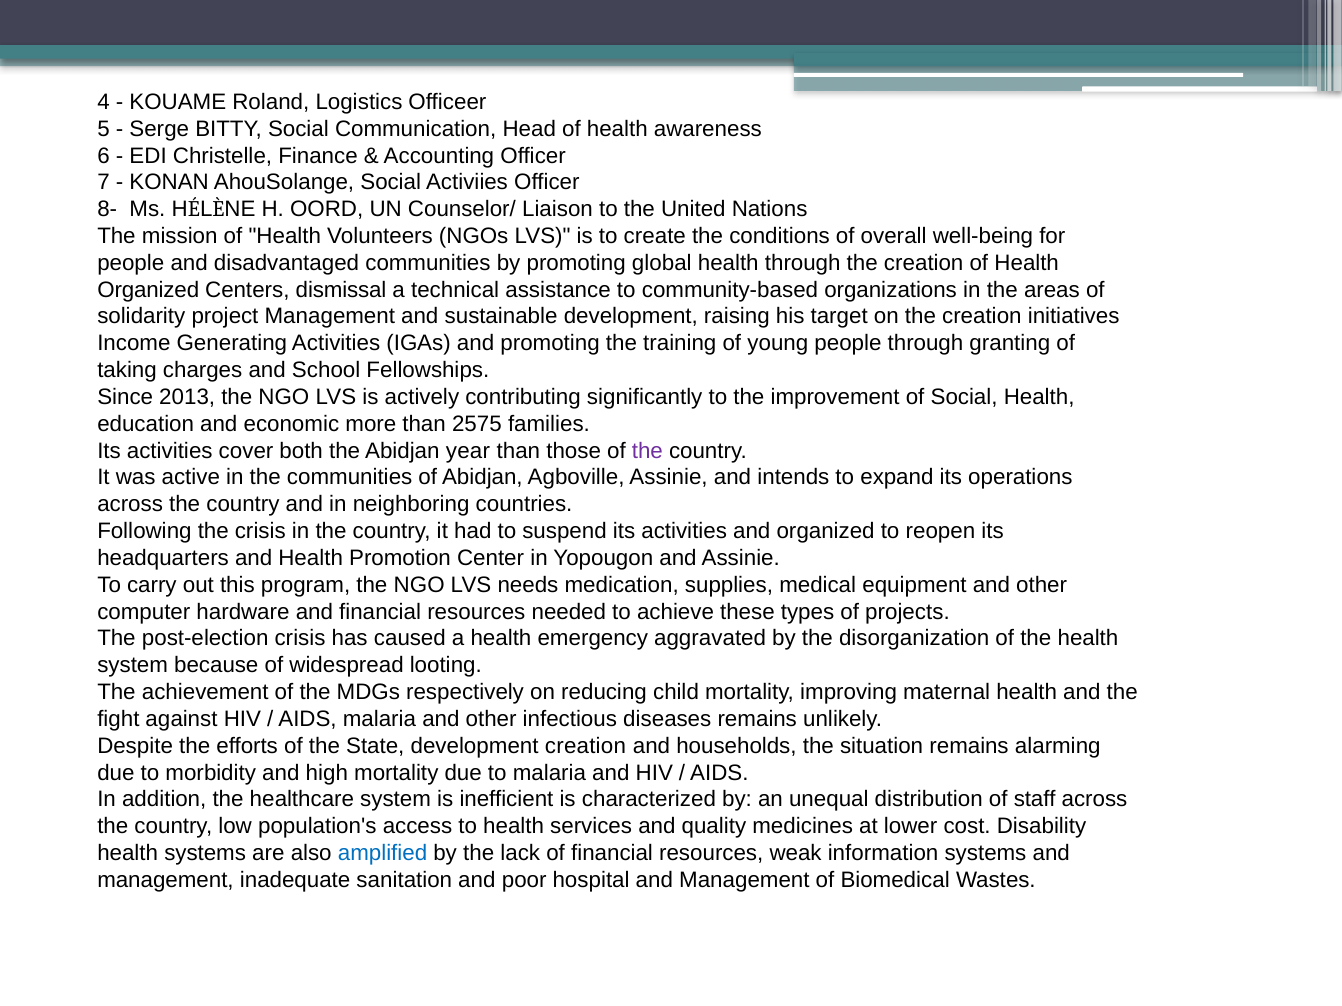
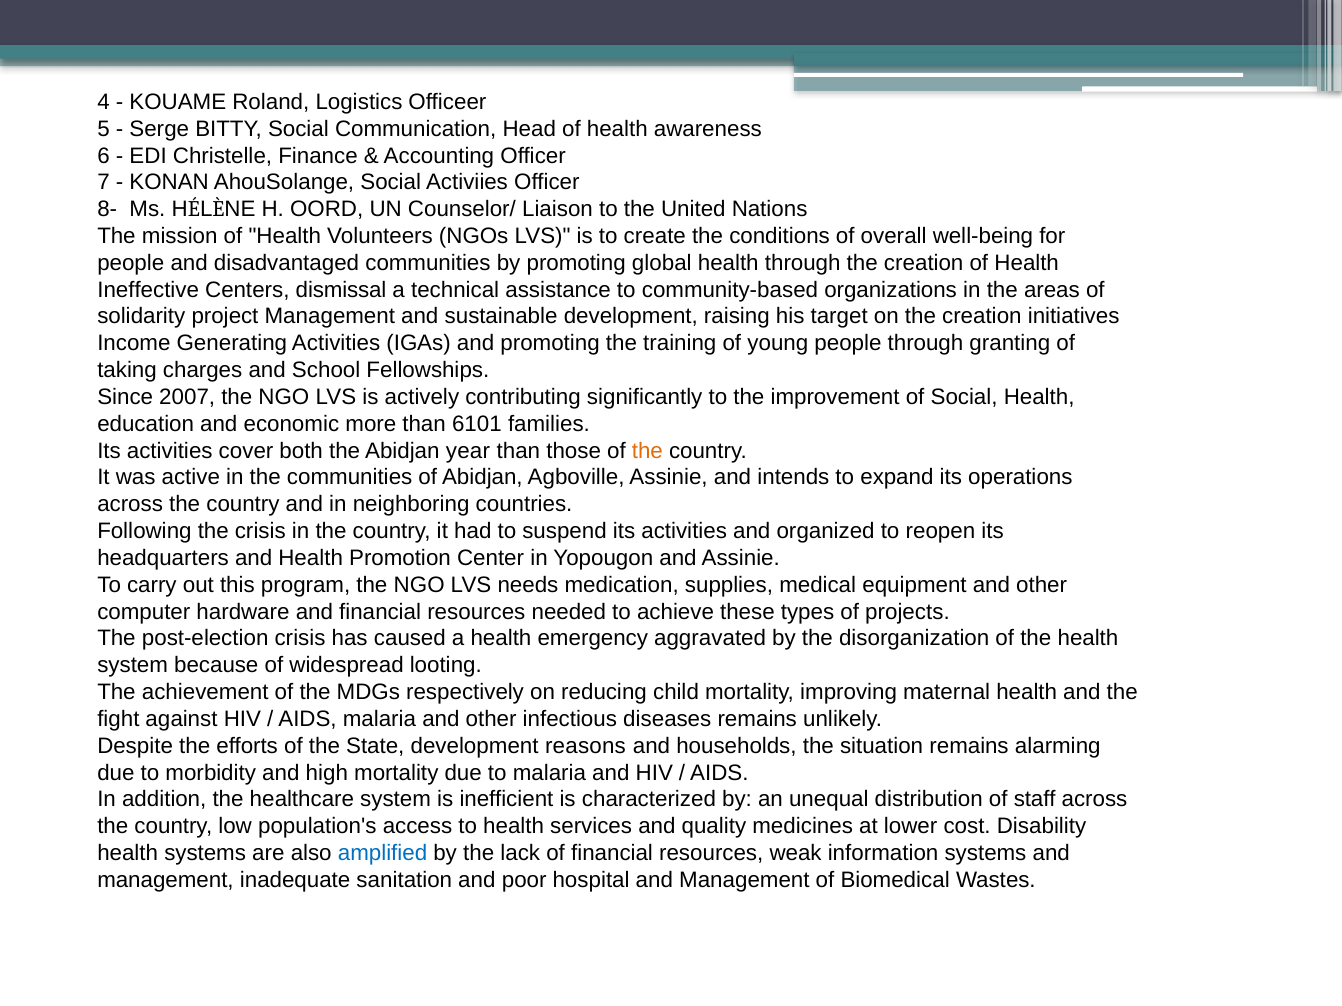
Organized at (148, 290): Organized -> Ineffective
2013: 2013 -> 2007
2575: 2575 -> 6101
the at (647, 451) colour: purple -> orange
development creation: creation -> reasons
